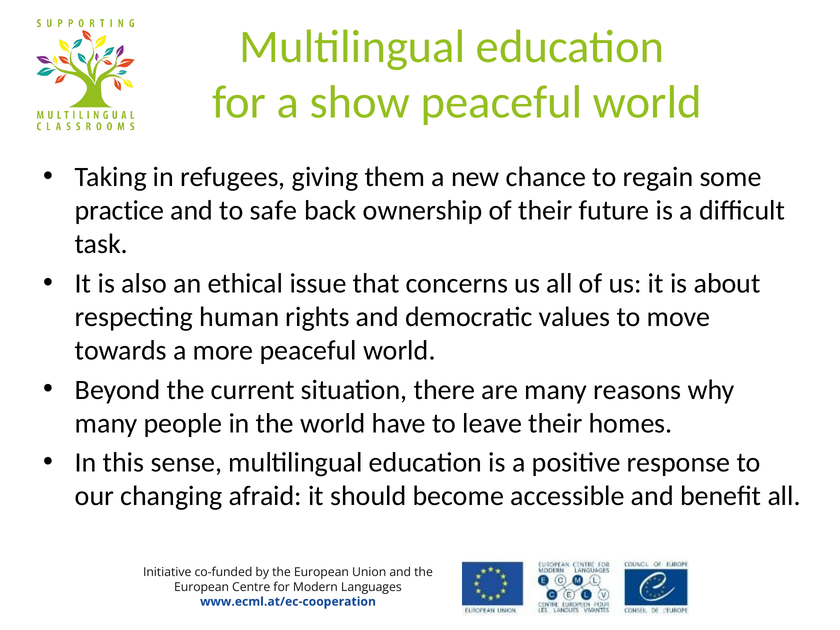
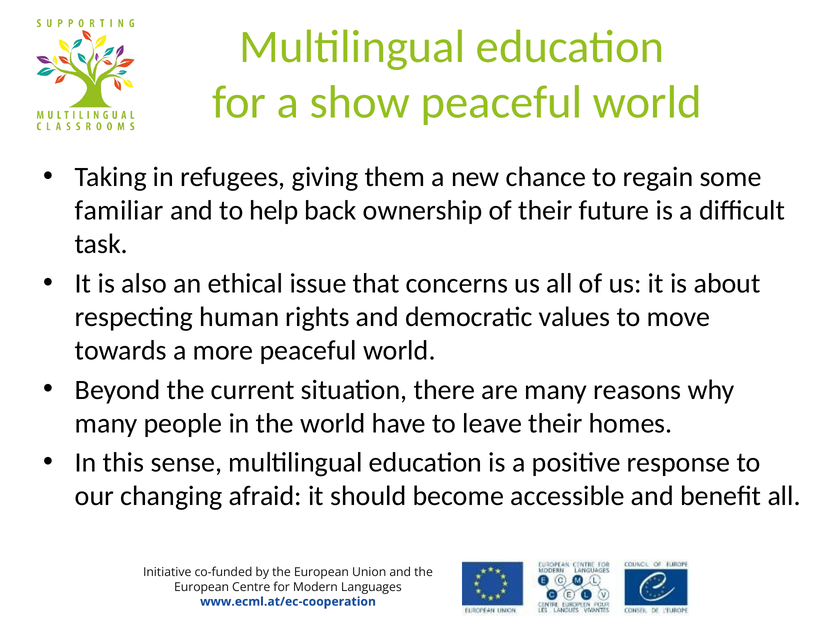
practice: practice -> familiar
safe: safe -> help
